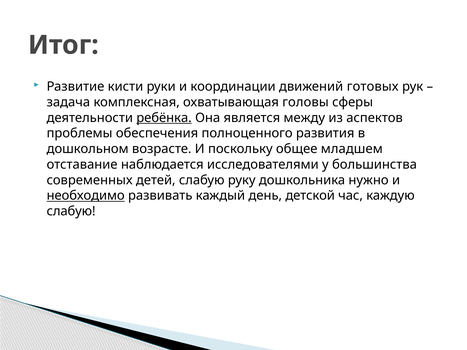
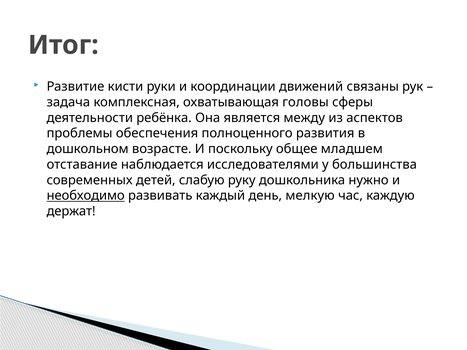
готовых: готовых -> связаны
ребёнка underline: present -> none
детской: детской -> мелкую
слабую at (71, 211): слабую -> держат
